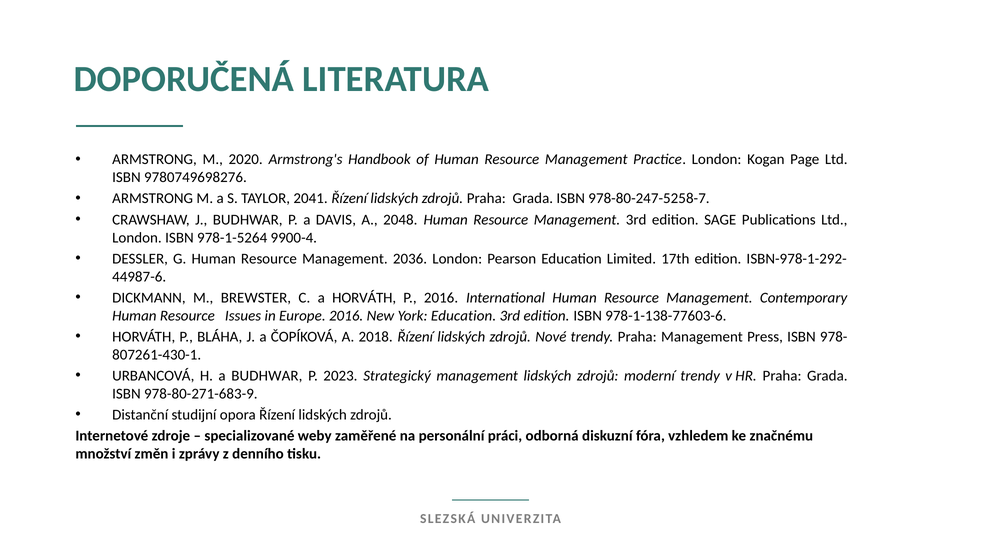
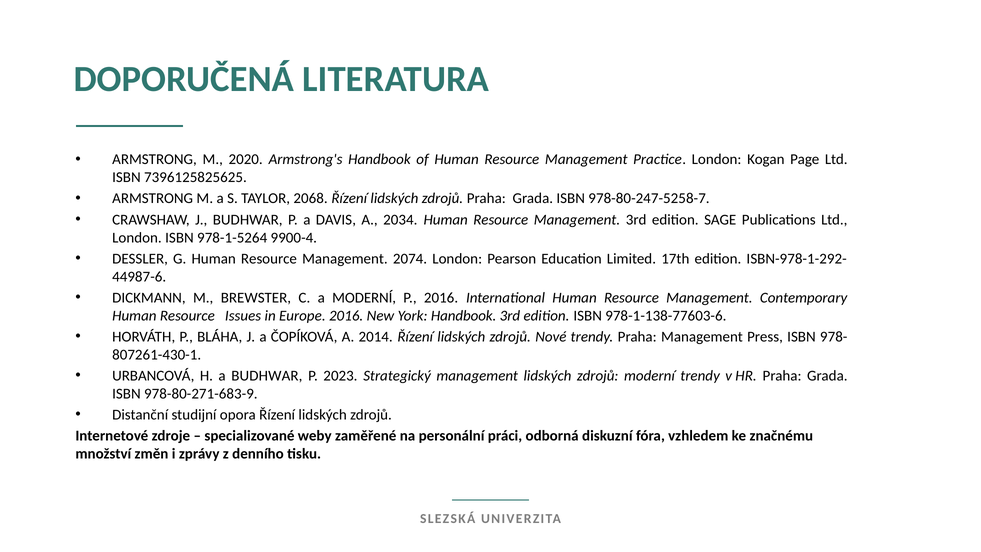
9780749698276: 9780749698276 -> 7396125825625
2041: 2041 -> 2068
2048: 2048 -> 2034
2036: 2036 -> 2074
a HORVÁTH: HORVÁTH -> MODERNÍ
York Education: Education -> Handbook
2018: 2018 -> 2014
